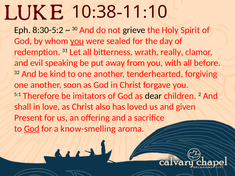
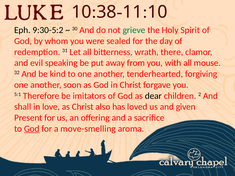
8:30-5:2: 8:30-5:2 -> 9:30-5:2
grieve colour: black -> green
you at (77, 41) underline: present -> none
really: really -> there
before: before -> mouse
know-smelling: know-smelling -> move-smelling
